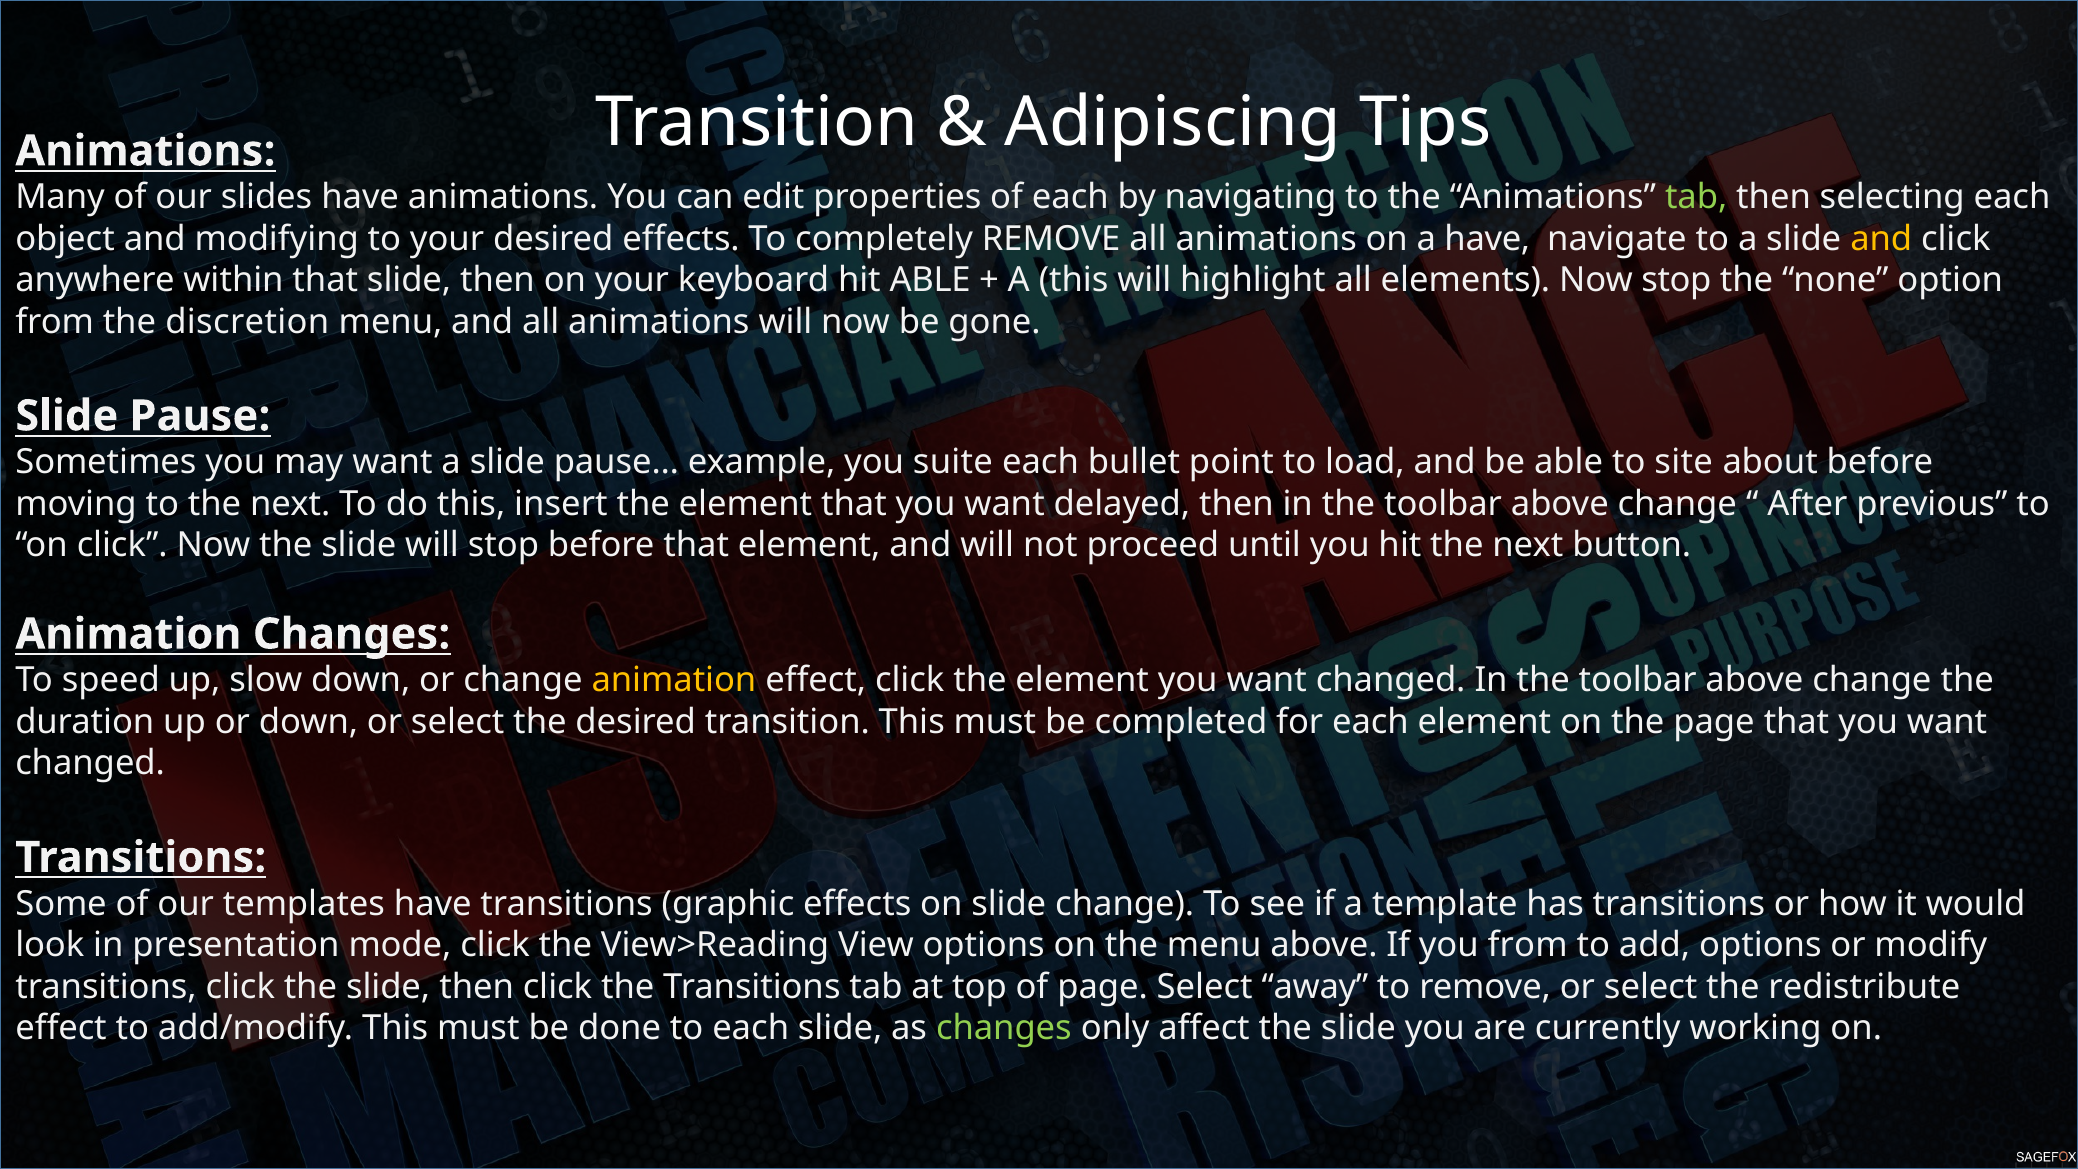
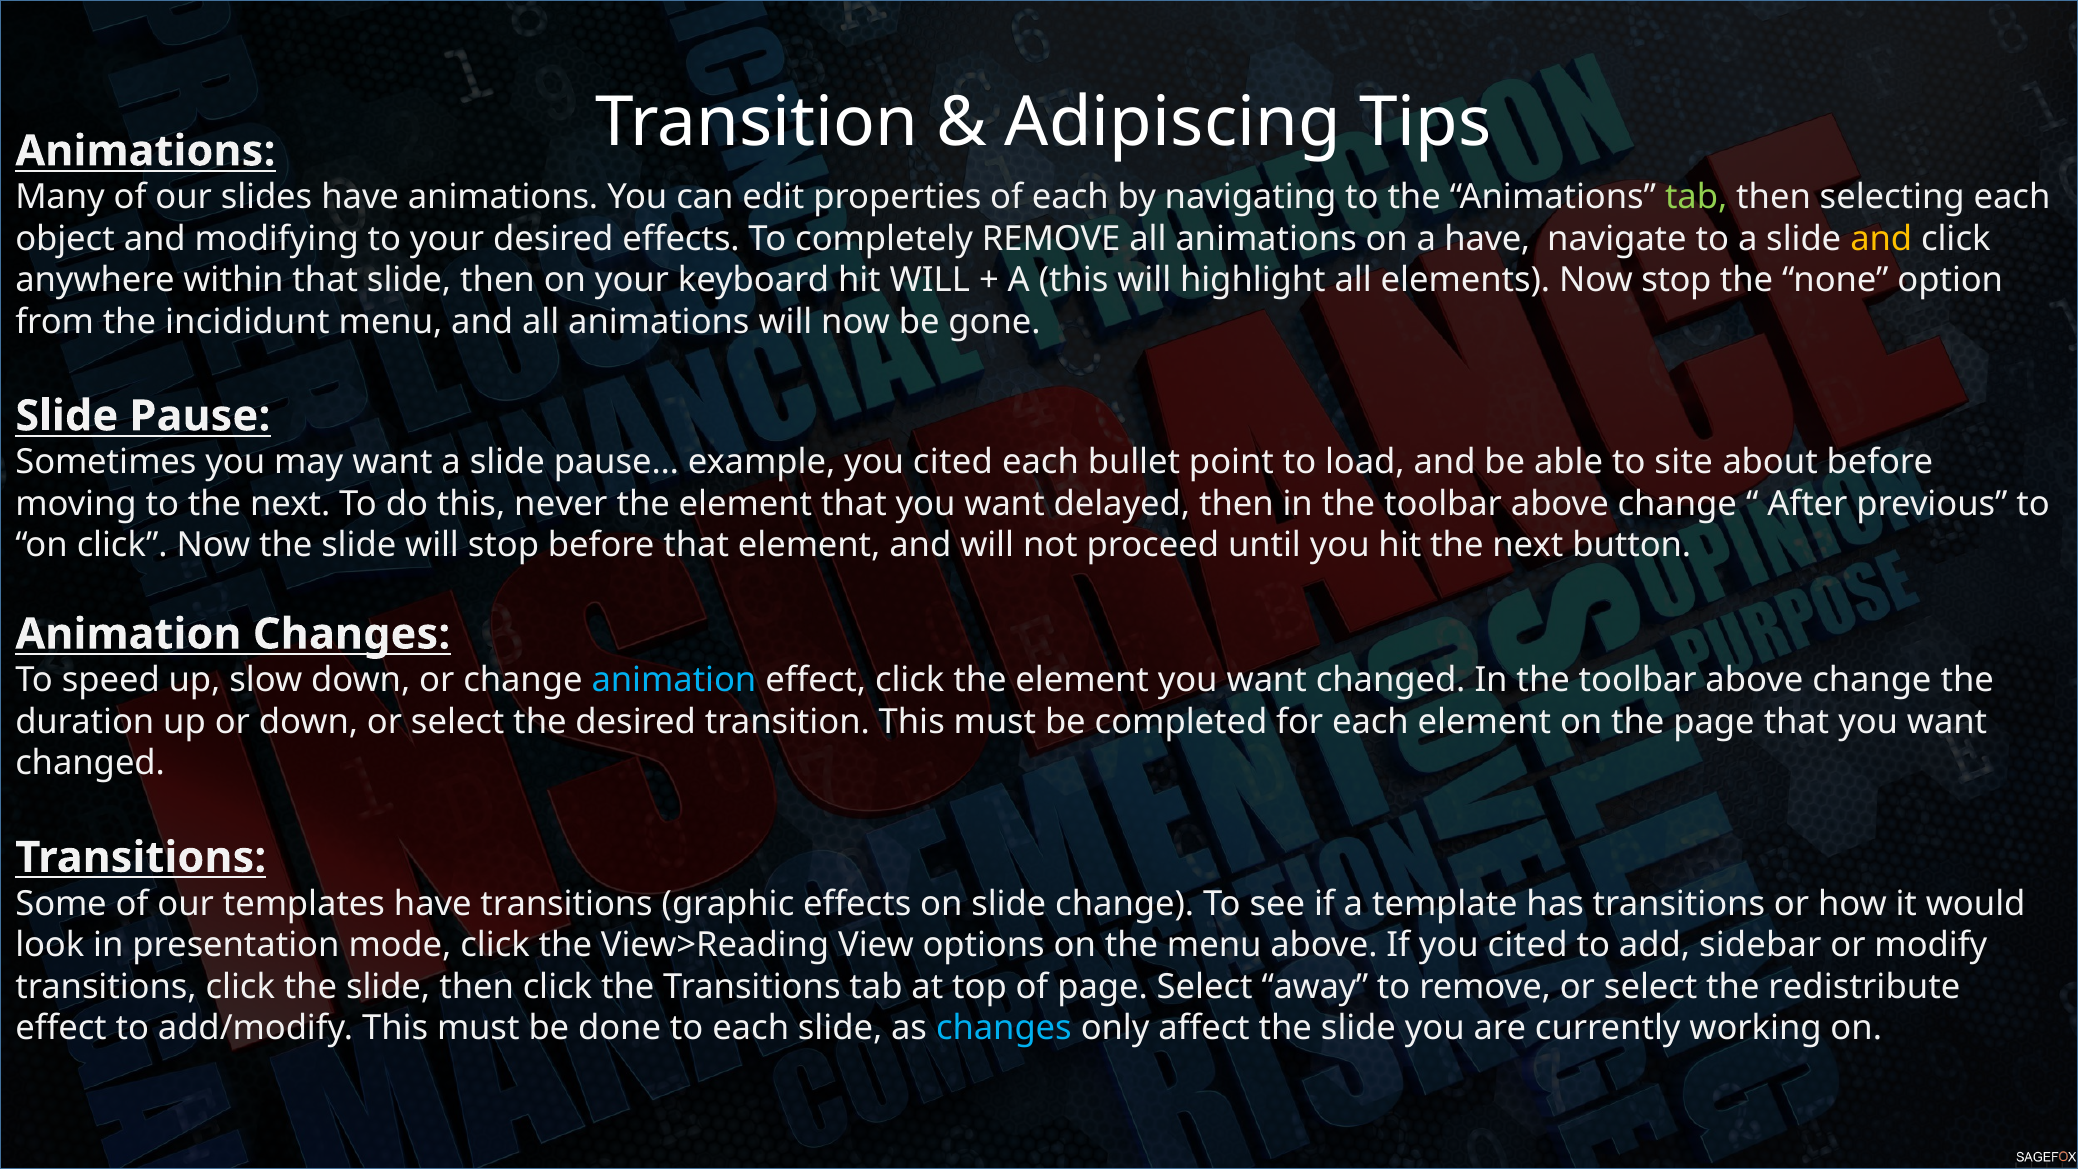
hit ABLE: ABLE -> WILL
discretion: discretion -> incididunt
example you suite: suite -> cited
insert: insert -> never
animation at (674, 680) colour: yellow -> light blue
If you from: from -> cited
add options: options -> sidebar
changes at (1004, 1028) colour: light green -> light blue
